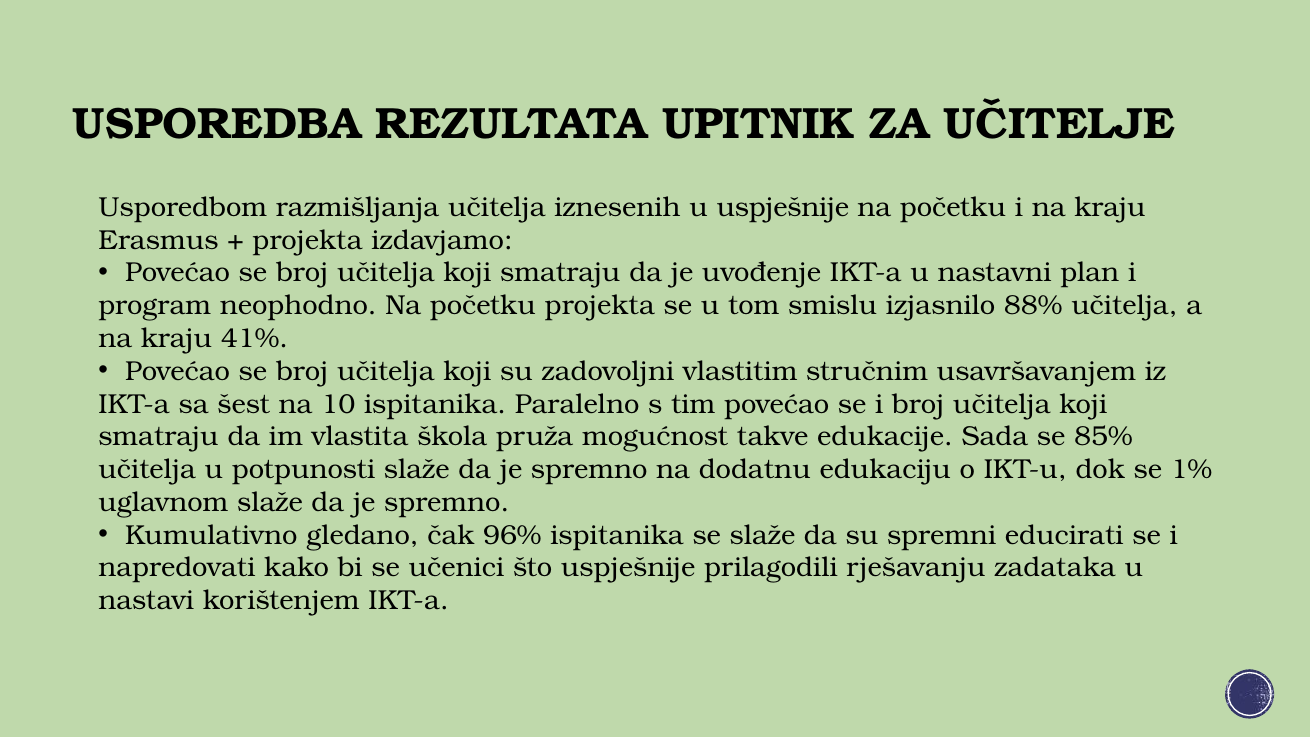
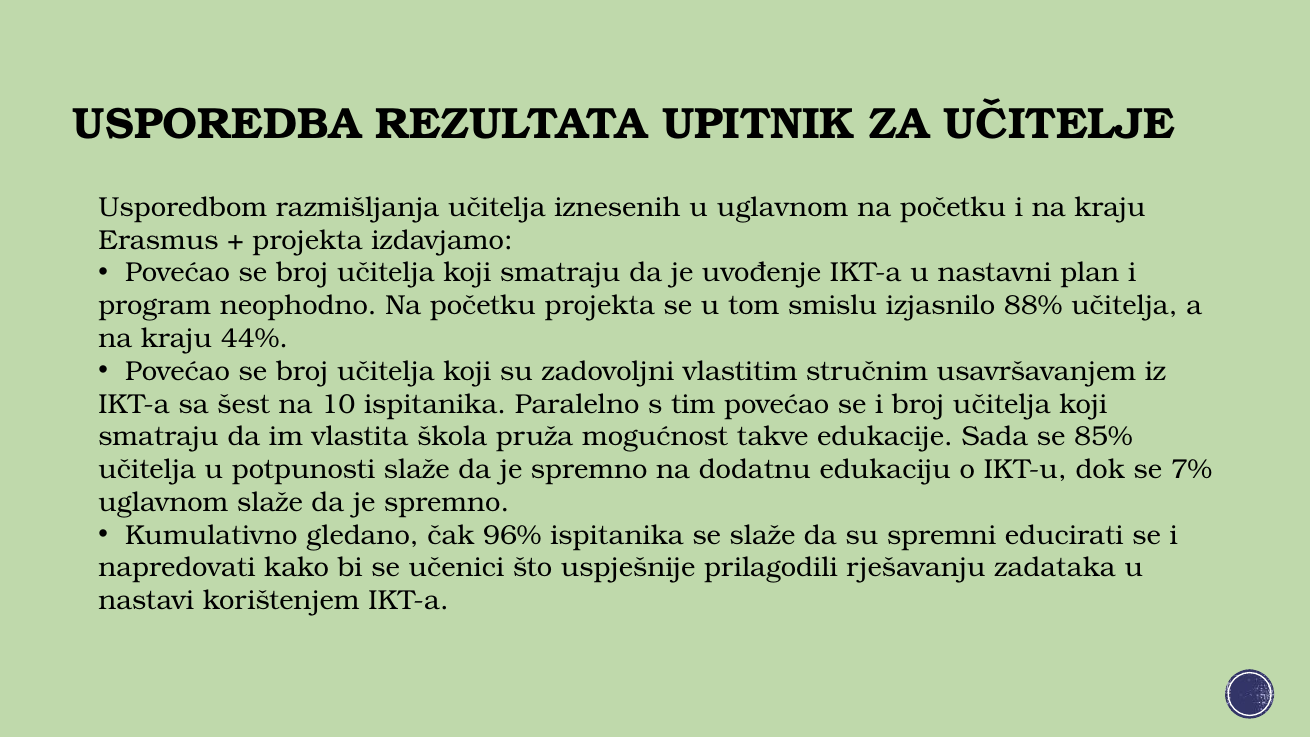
u uspješnije: uspješnije -> uglavnom
41%: 41% -> 44%
1%: 1% -> 7%
